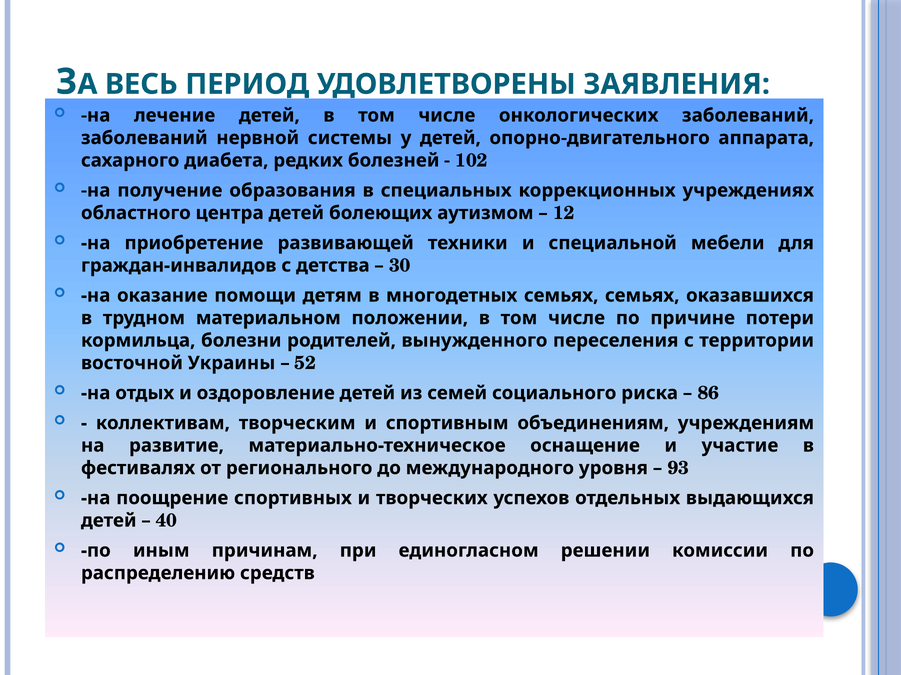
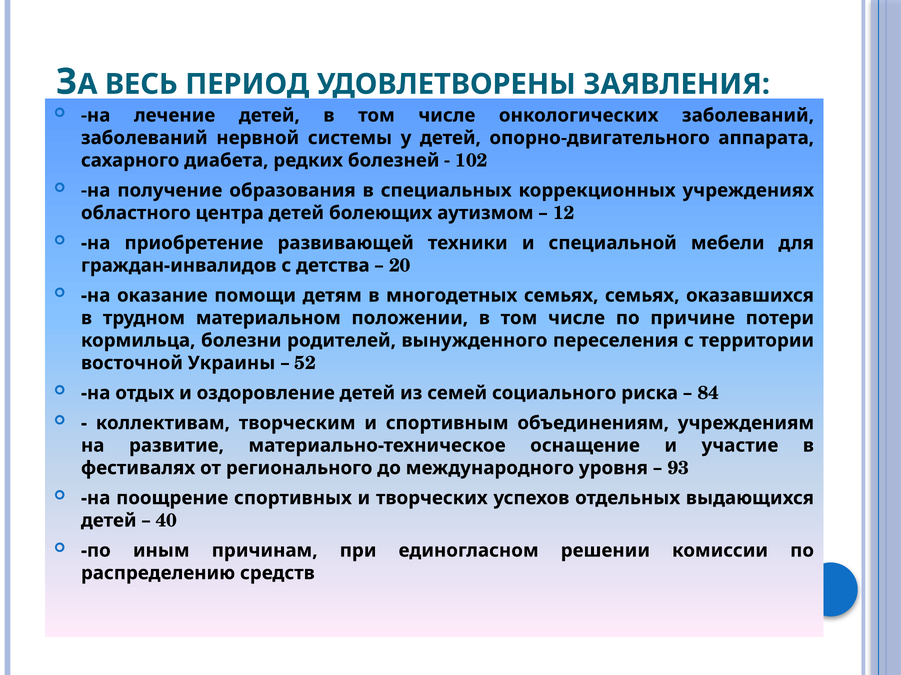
30: 30 -> 20
86: 86 -> 84
